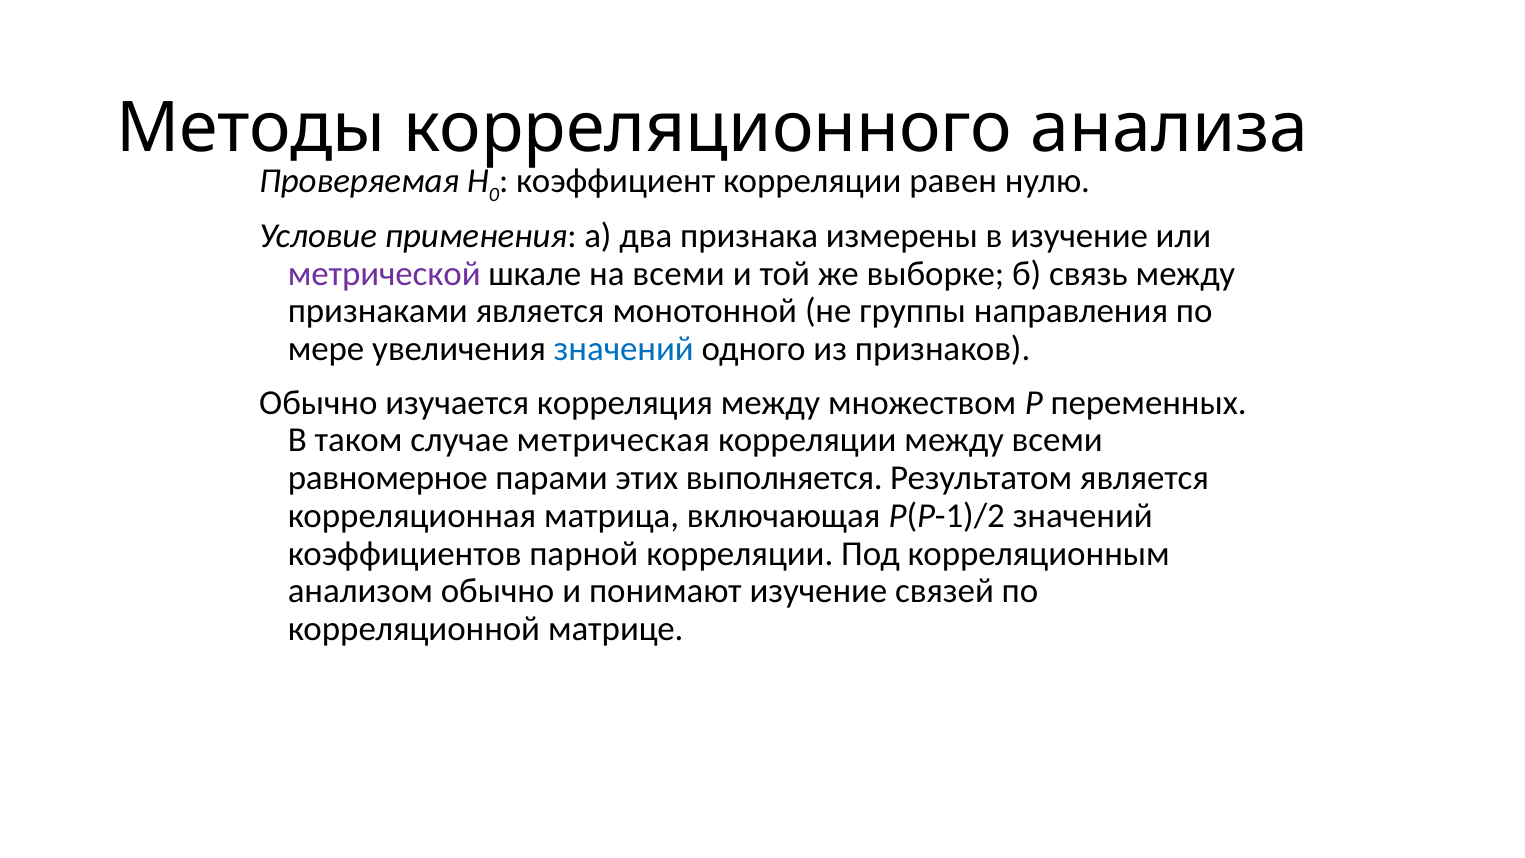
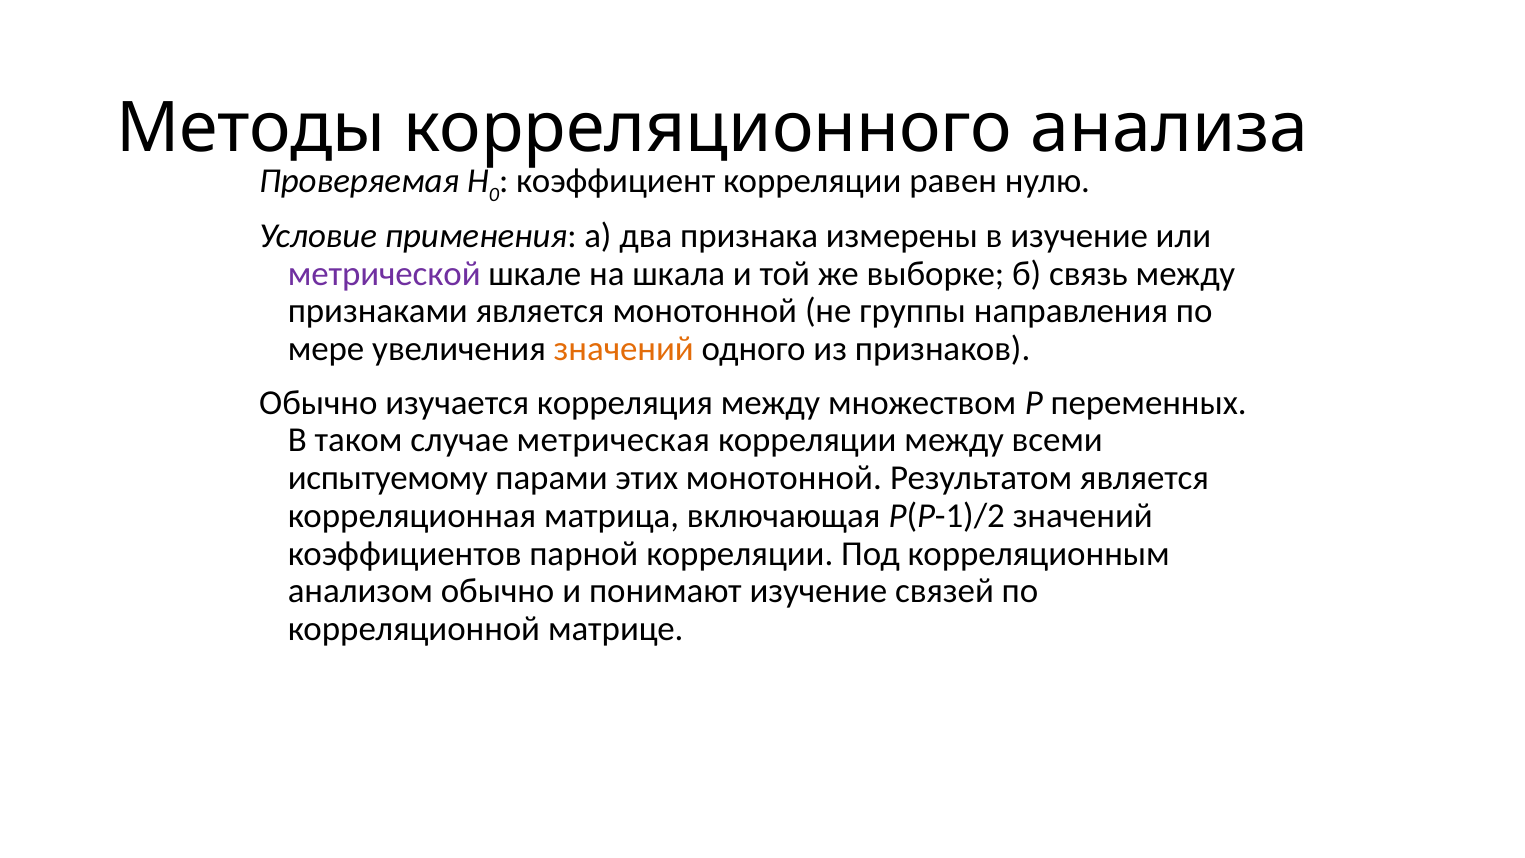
на всеми: всеми -> шкала
значений at (624, 349) colour: blue -> orange
равномерное: равномерное -> испытуемому
этих выполняется: выполняется -> монотонной
